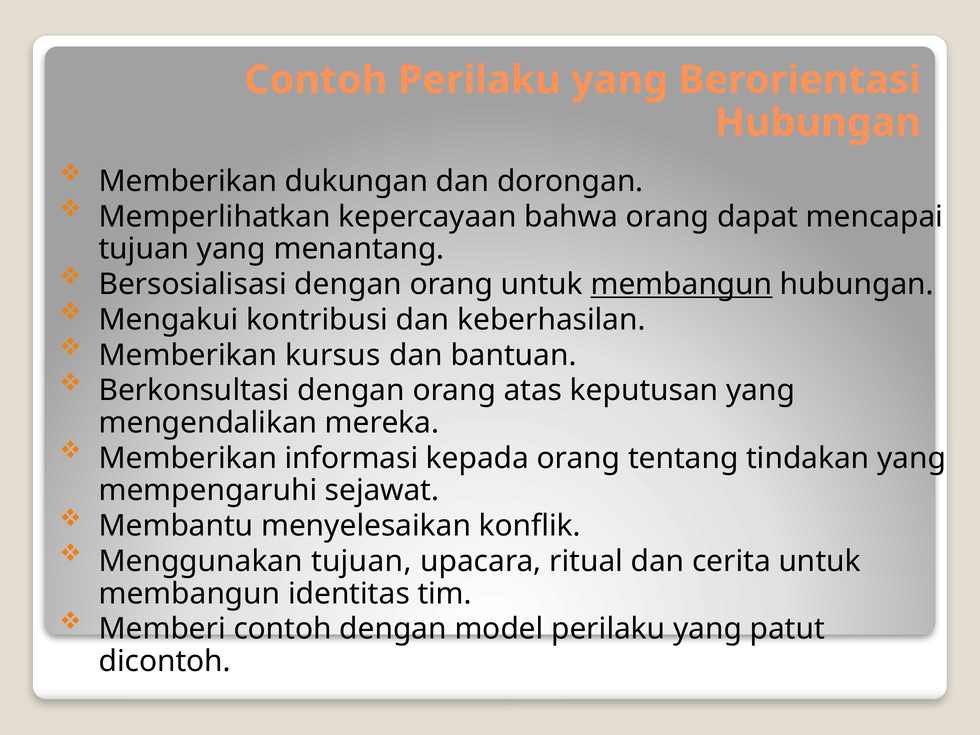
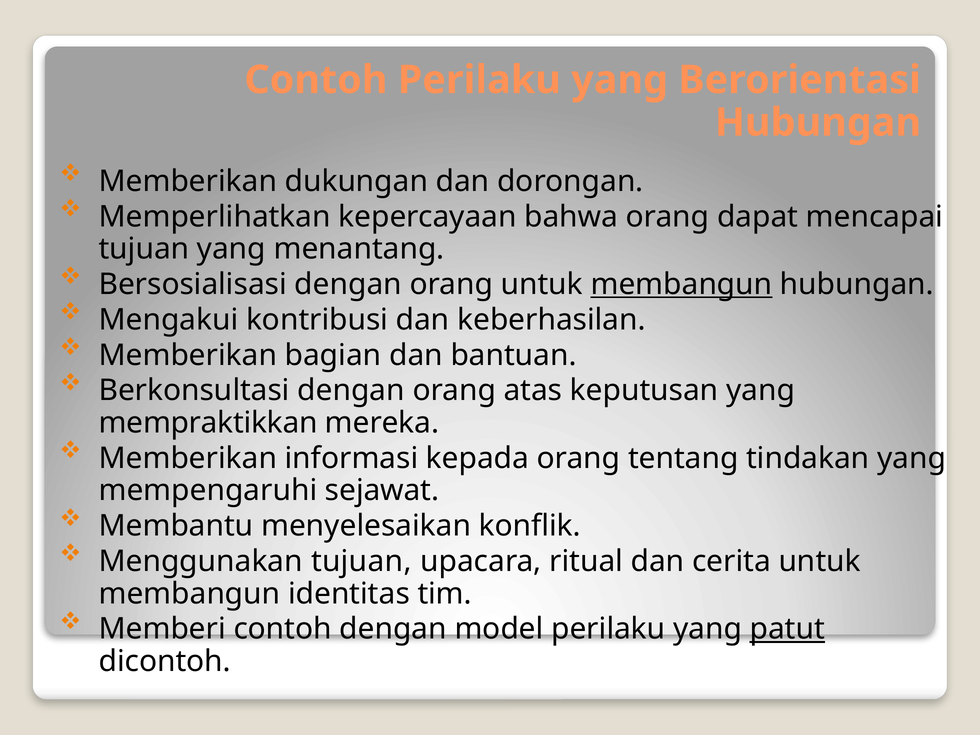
kursus: kursus -> bagian
mengendalikan: mengendalikan -> mempraktikkan
patut underline: none -> present
